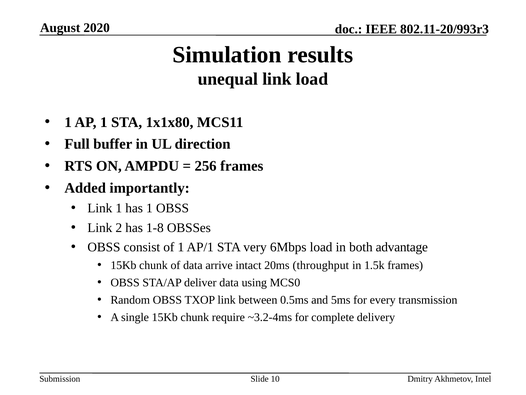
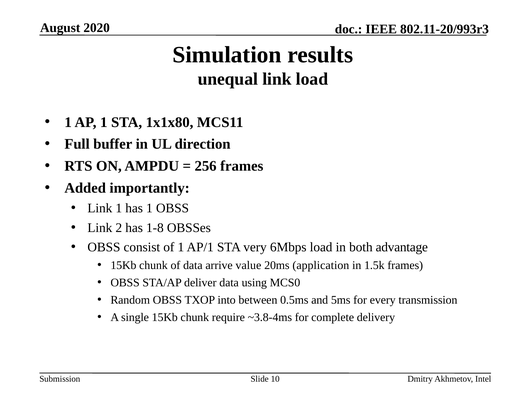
intact: intact -> value
throughput: throughput -> application
TXOP link: link -> into
~3.2-4ms: ~3.2-4ms -> ~3.8-4ms
